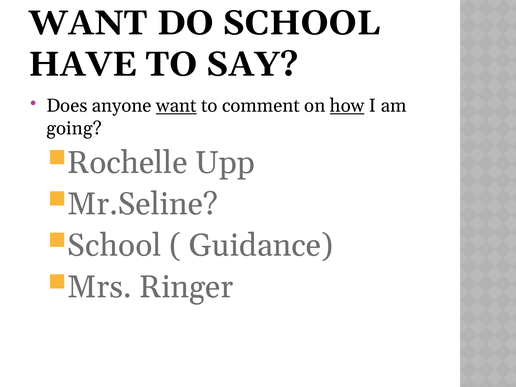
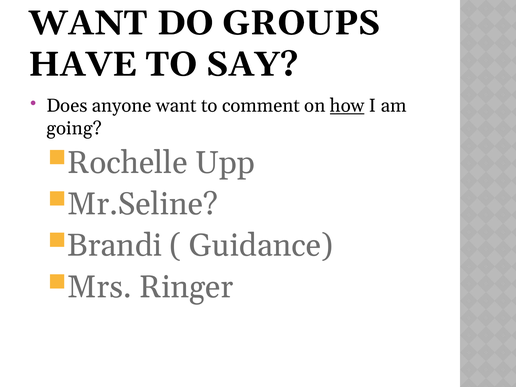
DO SCHOOL: SCHOOL -> GROUPS
want at (176, 106) underline: present -> none
School at (114, 246): School -> Brandi
